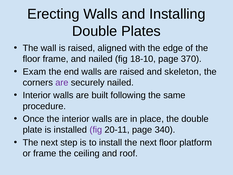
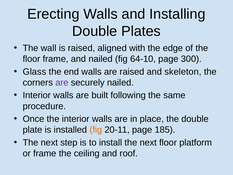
18-10: 18-10 -> 64-10
370: 370 -> 300
Exam: Exam -> Glass
fig at (96, 130) colour: purple -> orange
340: 340 -> 185
